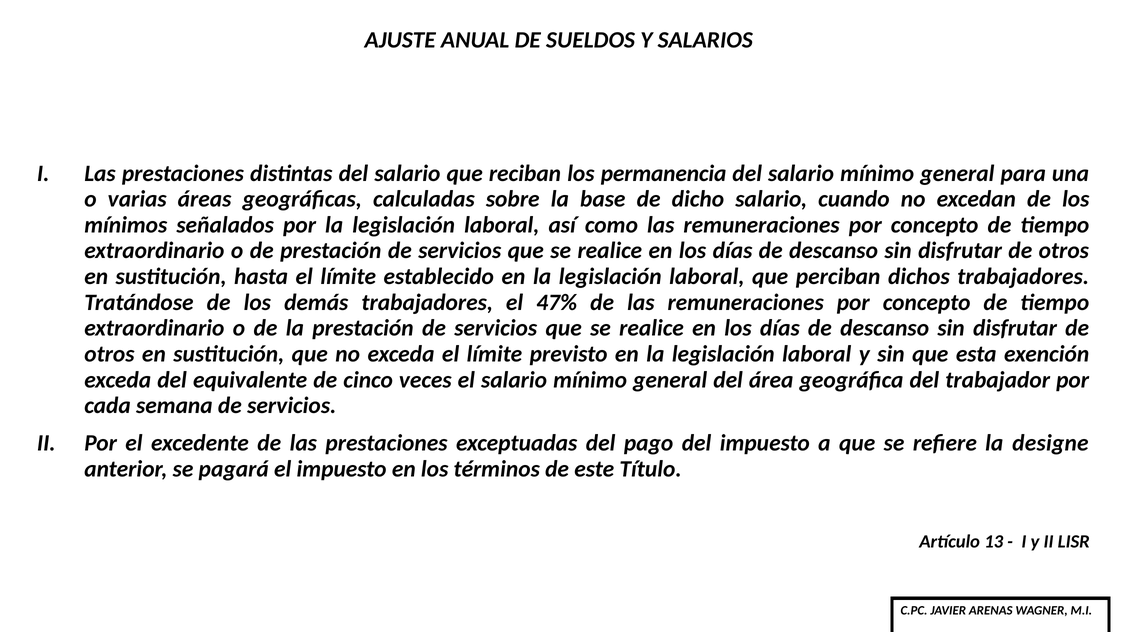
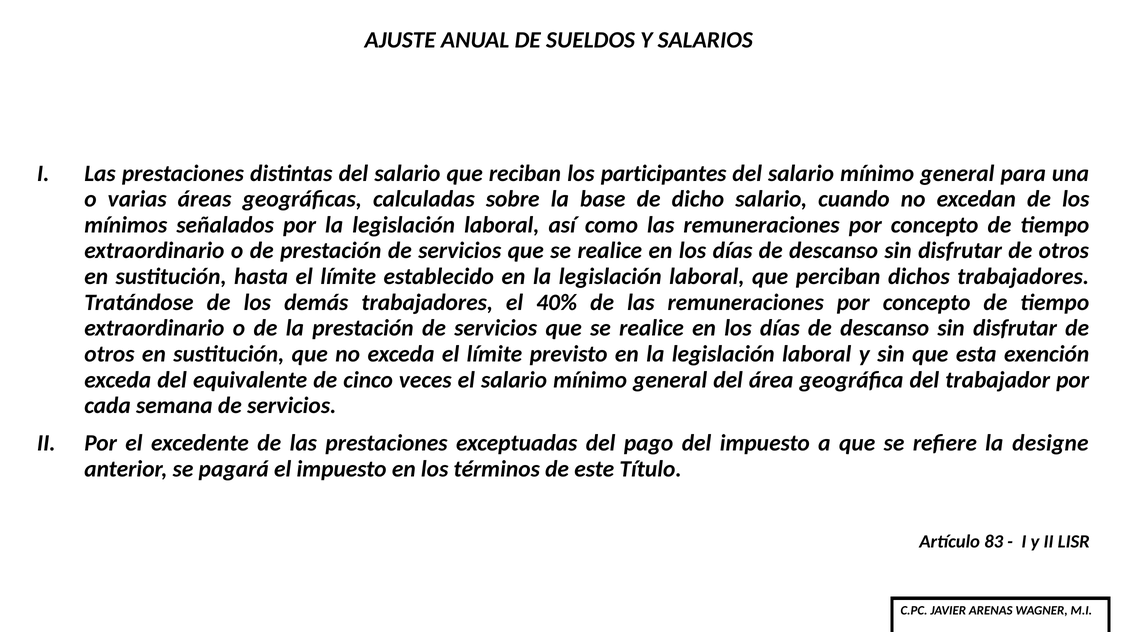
permanencia: permanencia -> participantes
47%: 47% -> 40%
13: 13 -> 83
